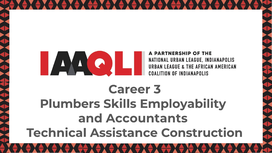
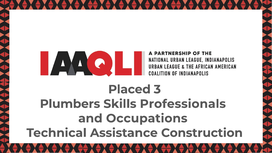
Career: Career -> Placed
Employability: Employability -> Professionals
Accountants: Accountants -> Occupations
